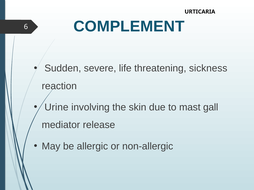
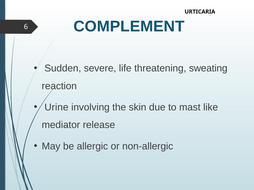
sickness: sickness -> sweating
gall: gall -> like
